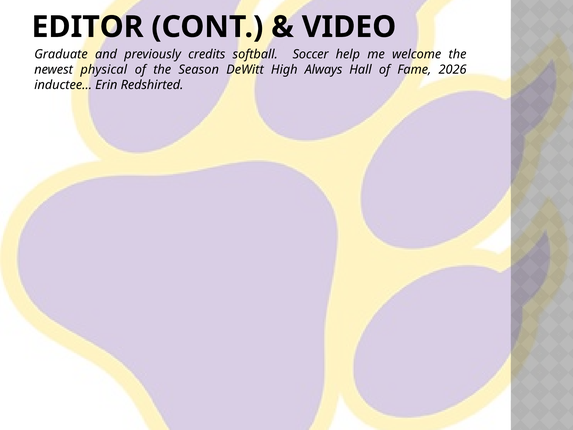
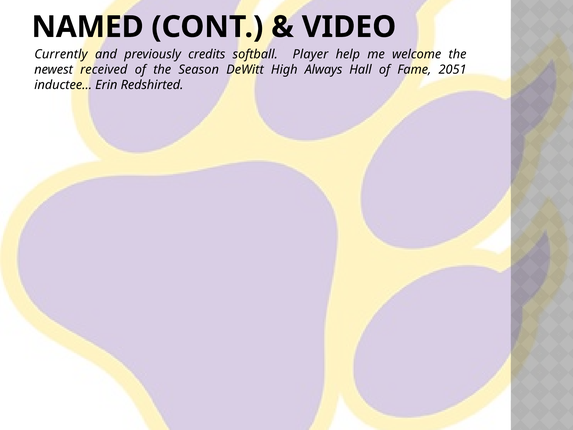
EDITOR: EDITOR -> NAMED
Graduate: Graduate -> Currently
Soccer: Soccer -> Player
physical: physical -> received
2026: 2026 -> 2051
